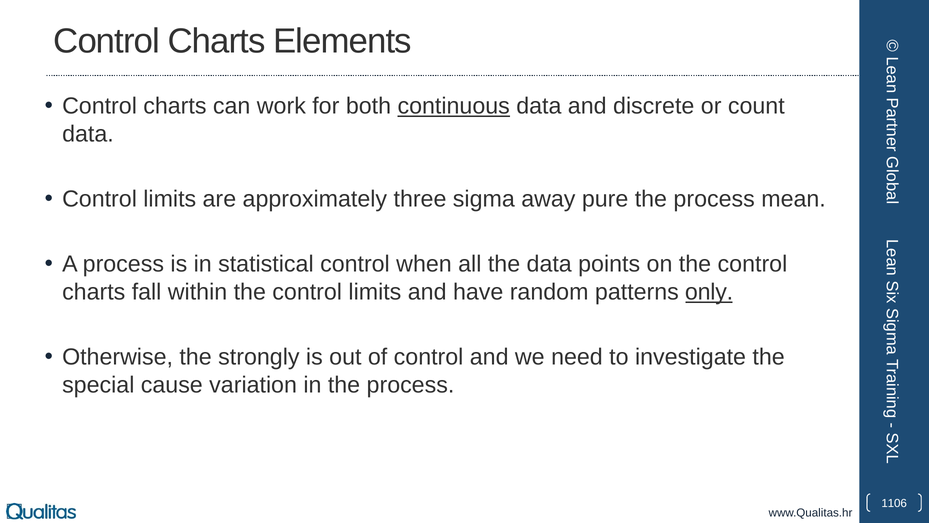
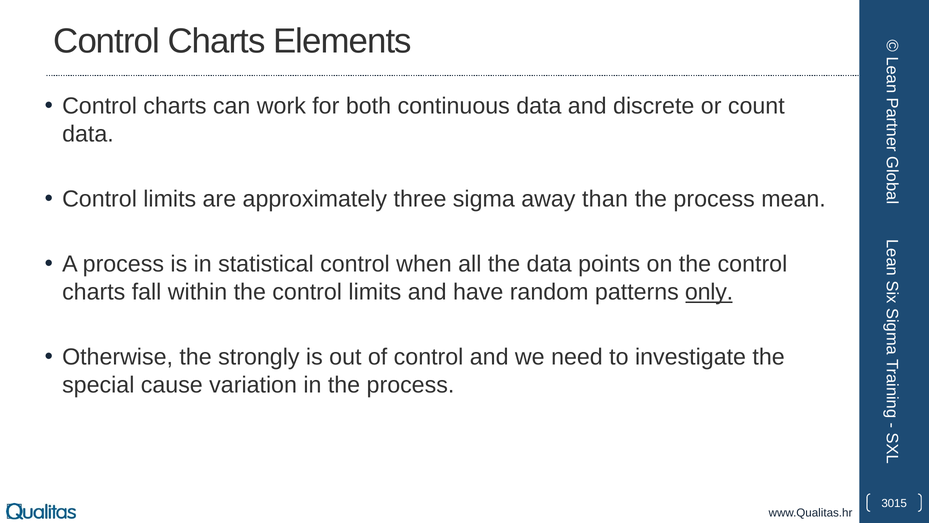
continuous underline: present -> none
pure: pure -> than
1106: 1106 -> 3015
